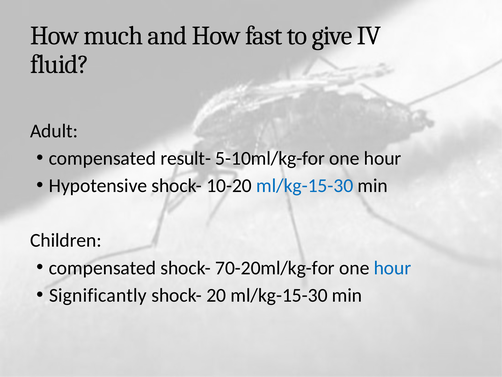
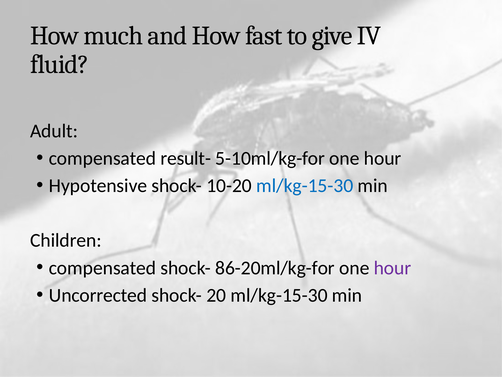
70-20ml/kg-for: 70-20ml/kg-for -> 86-20ml/kg-for
hour at (392, 268) colour: blue -> purple
Significantly: Significantly -> Uncorrected
